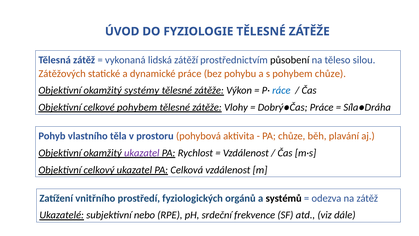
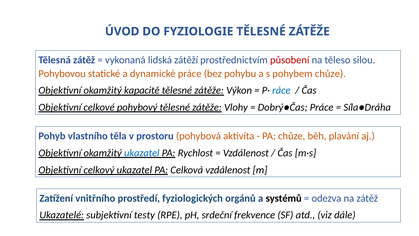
působení colour: black -> red
Zátěžových: Zátěžových -> Pohybovou
systémy: systémy -> kapacitě
celkové pohybem: pohybem -> pohybový
ukazatel at (142, 153) colour: purple -> blue
nebo: nebo -> testy
